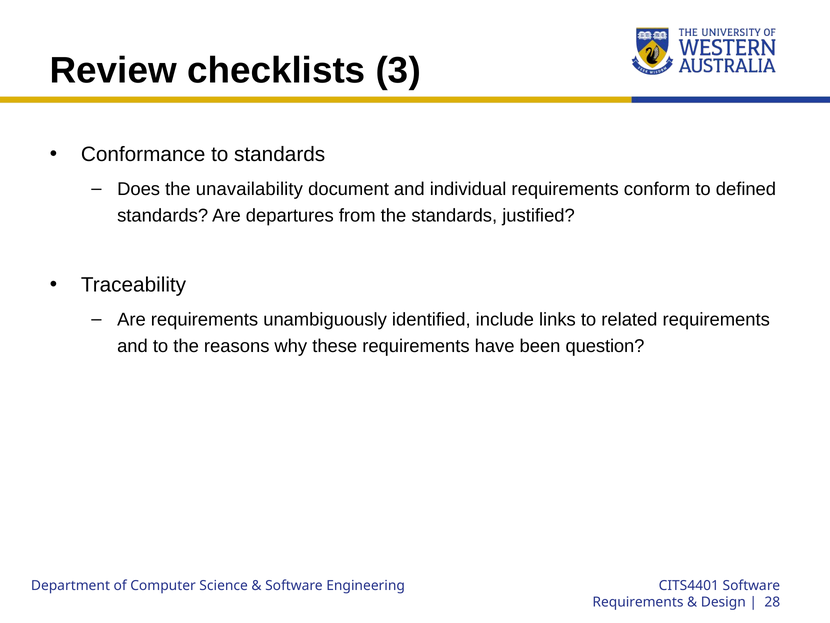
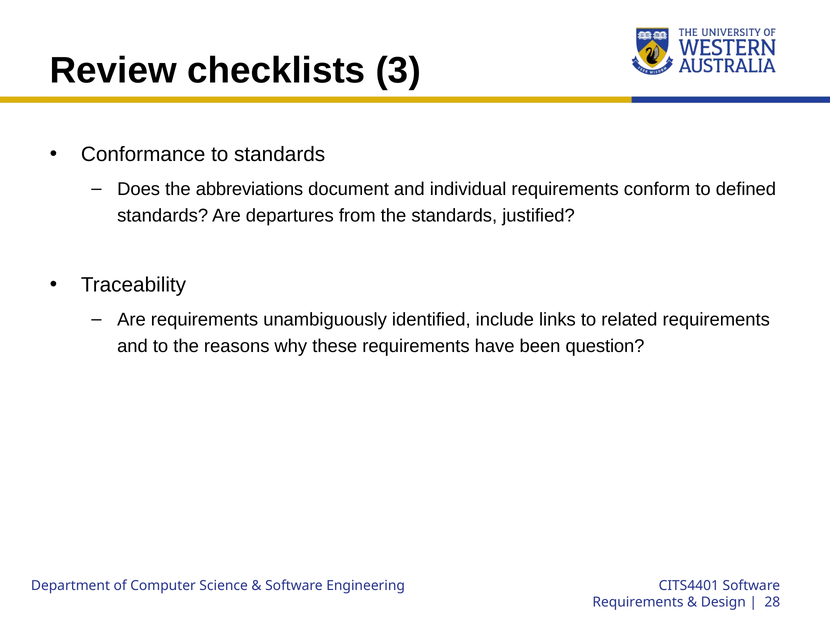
unavailability: unavailability -> abbreviations
